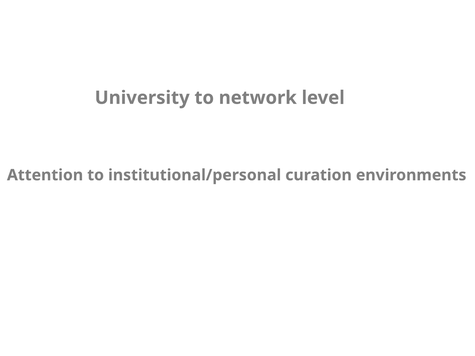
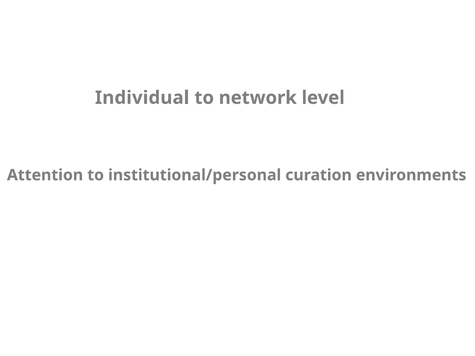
University: University -> Individual
